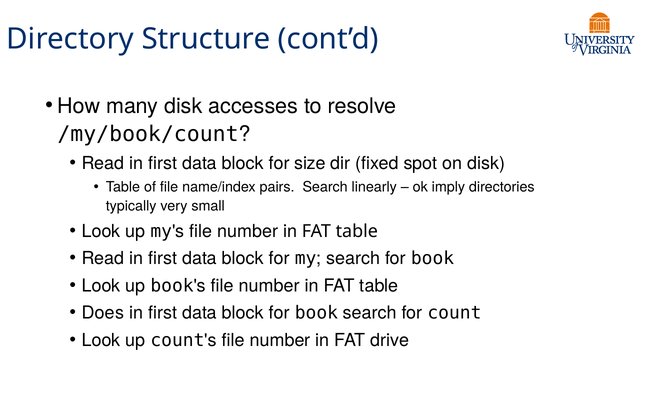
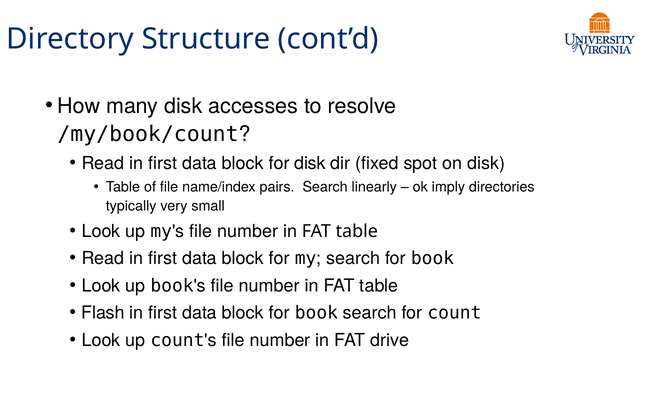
for size: size -> disk
Does: Does -> Flash
